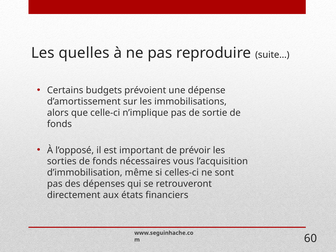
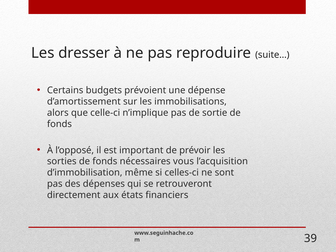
quelles: quelles -> dresser
60: 60 -> 39
